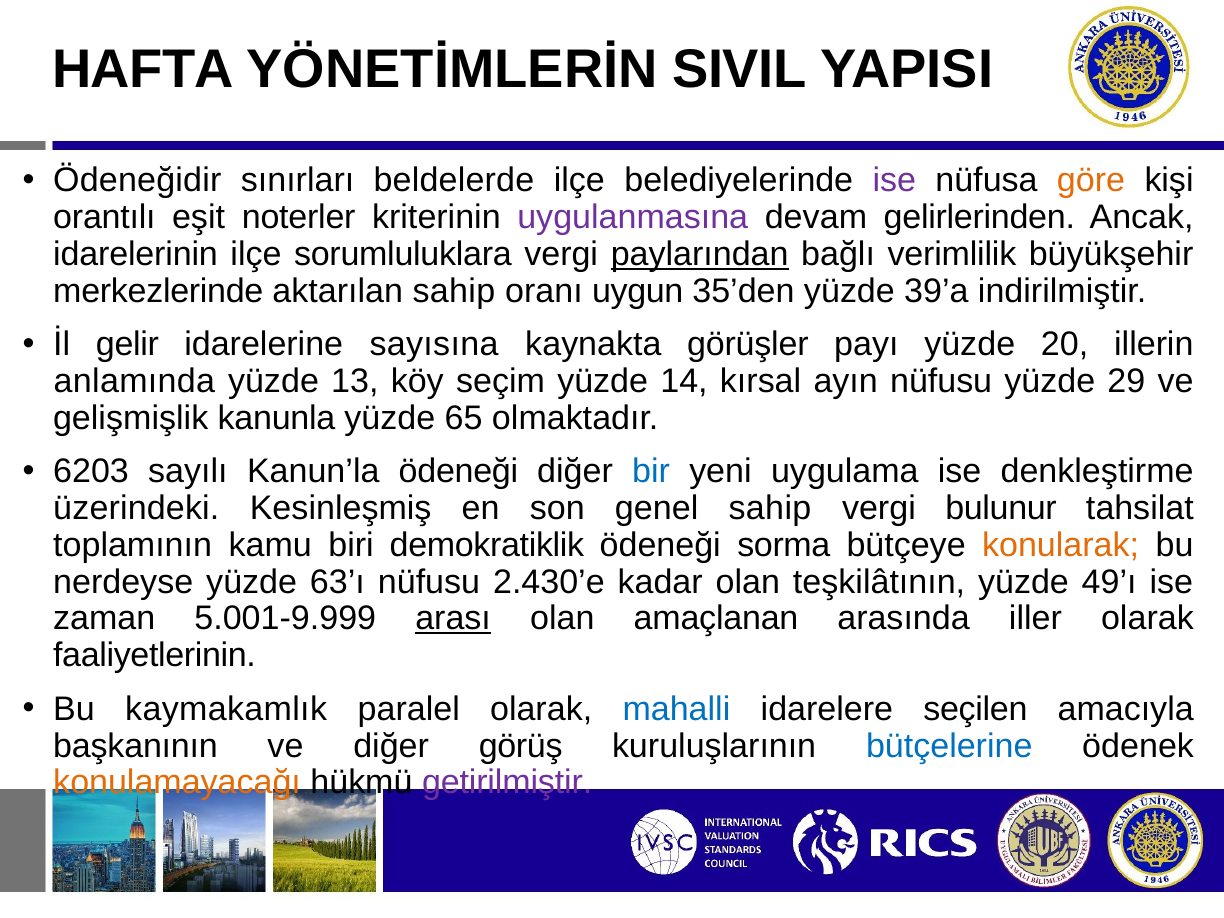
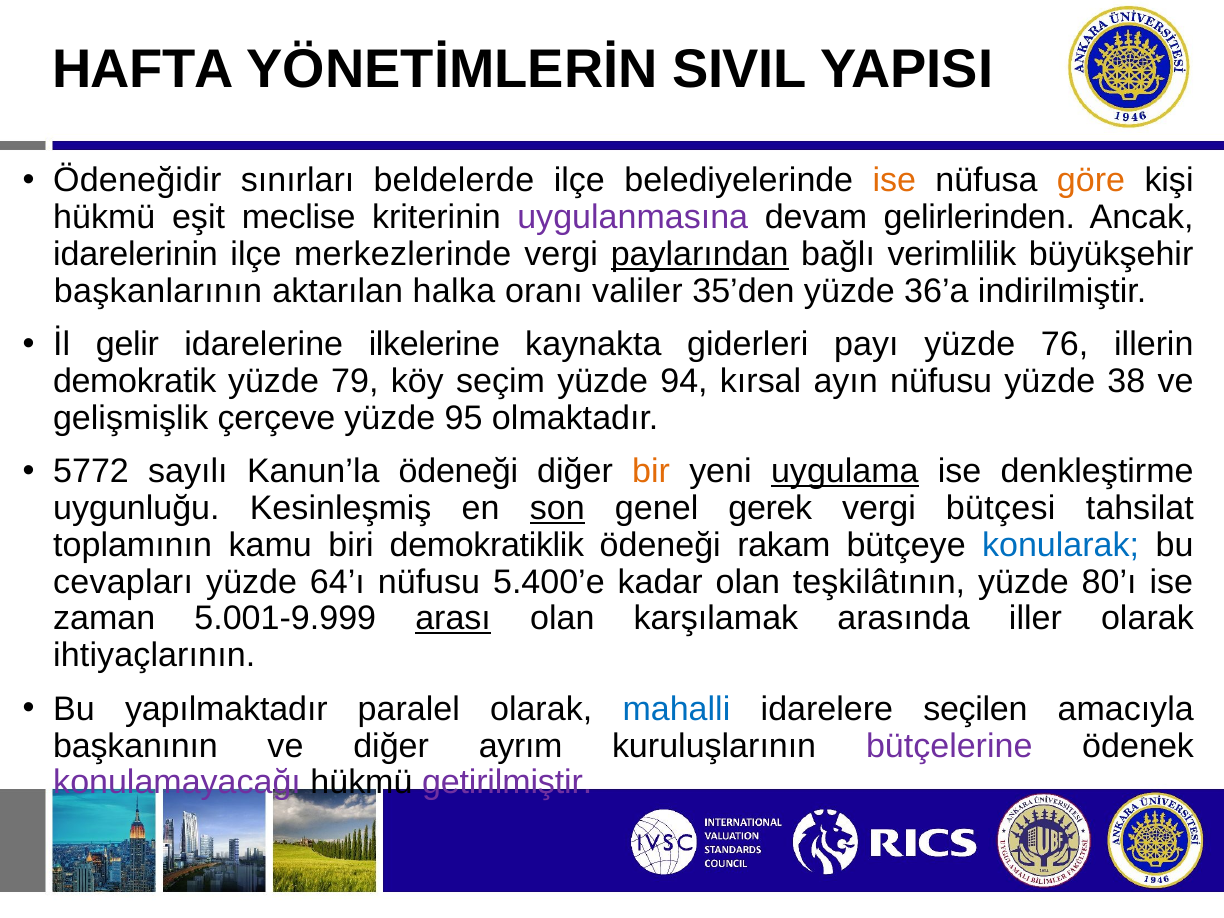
ise at (894, 181) colour: purple -> orange
orantılı at (104, 217): orantılı -> hükmü
noterler: noterler -> meclise
sorumluluklara: sorumluluklara -> merkezlerinde
merkezlerinde: merkezlerinde -> başkanlarının
aktarılan sahip: sahip -> halka
uygun: uygun -> valiler
39’a: 39’a -> 36’a
sayısına: sayısına -> ilkelerine
görüşler: görüşler -> giderleri
20: 20 -> 76
anlamında: anlamında -> demokratik
13: 13 -> 79
14: 14 -> 94
29: 29 -> 38
kanunla: kanunla -> çerçeve
65: 65 -> 95
6203: 6203 -> 5772
bir colour: blue -> orange
uygulama underline: none -> present
üzerindeki: üzerindeki -> uygunluğu
son underline: none -> present
genel sahip: sahip -> gerek
bulunur: bulunur -> bütçesi
sorma: sorma -> rakam
konularak colour: orange -> blue
nerdeyse: nerdeyse -> cevapları
63’ı: 63’ı -> 64’ı
2.430’e: 2.430’e -> 5.400’e
49’ı: 49’ı -> 80’ı
amaçlanan: amaçlanan -> karşılamak
faaliyetlerinin: faaliyetlerinin -> ihtiyaçlarının
kaymakamlık: kaymakamlık -> yapılmaktadır
görüş: görüş -> ayrım
bütçelerine colour: blue -> purple
konulamayacağı colour: orange -> purple
